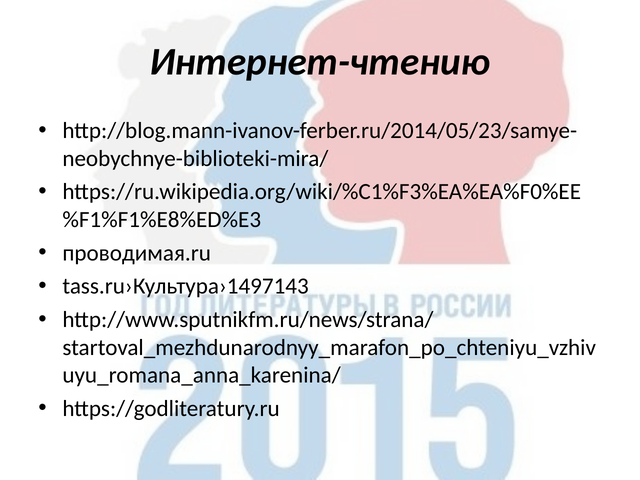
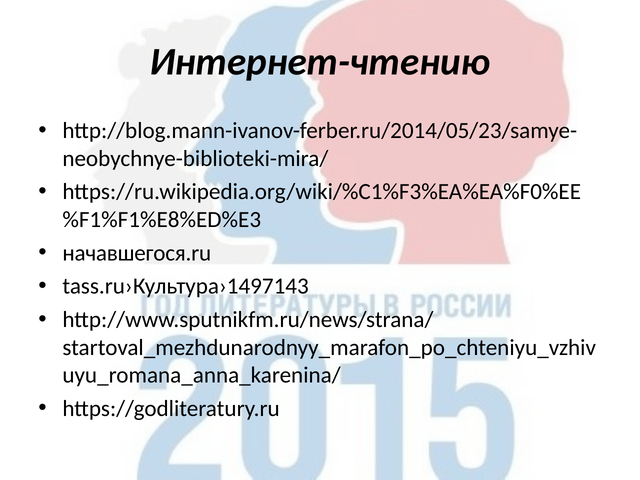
проводимая.ru: проводимая.ru -> начавшегося.ru
